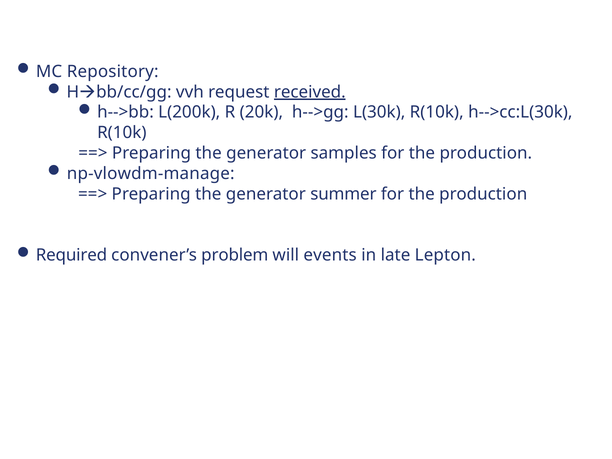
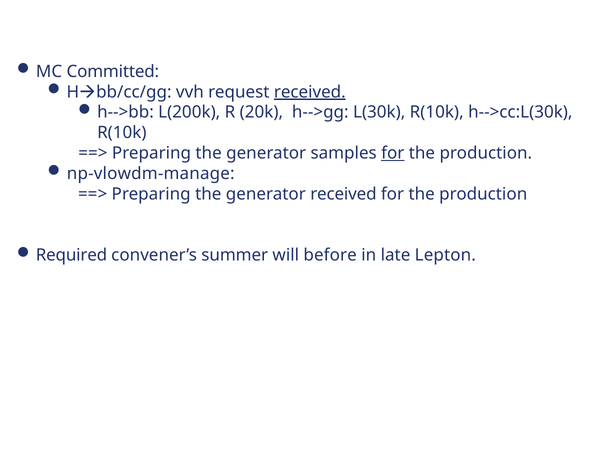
Repository: Repository -> Committed
for at (393, 153) underline: none -> present
generator summer: summer -> received
problem: problem -> summer
events: events -> before
